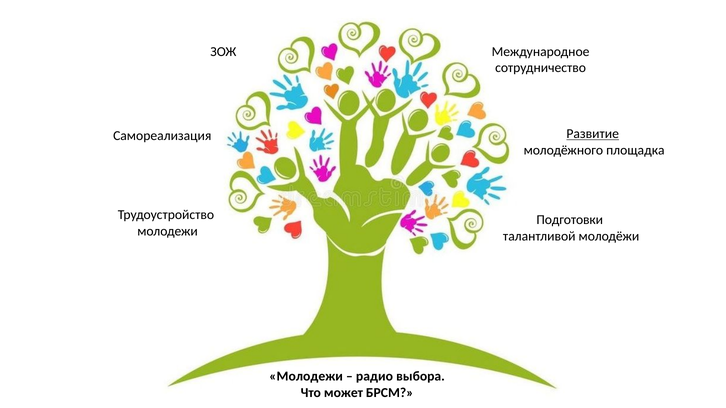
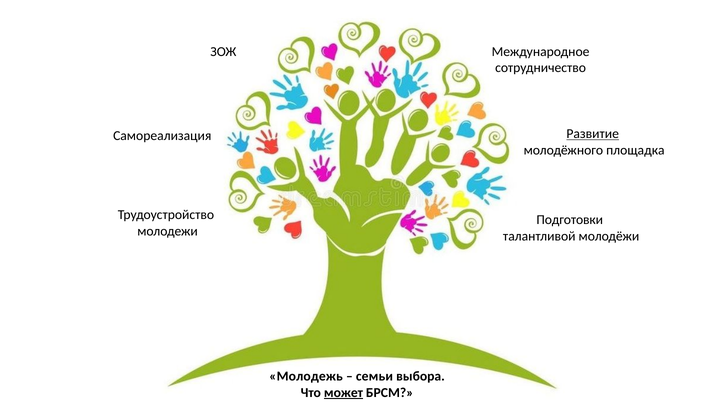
Молодежи at (306, 377): Молодежи -> Молодежь
радио: радио -> семьи
может underline: none -> present
